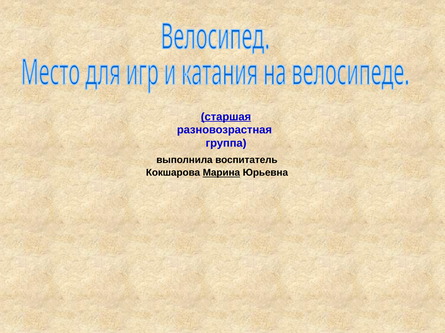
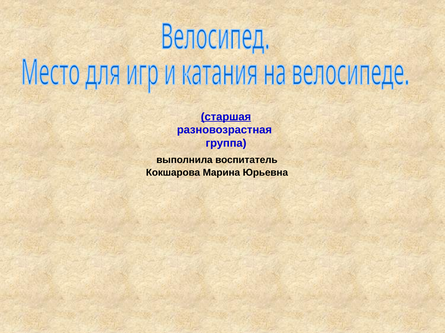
Марина underline: present -> none
